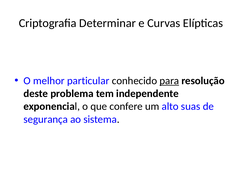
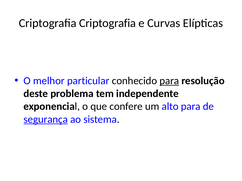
Criptografia Determinar: Determinar -> Criptografia
alto suas: suas -> para
segurança underline: none -> present
